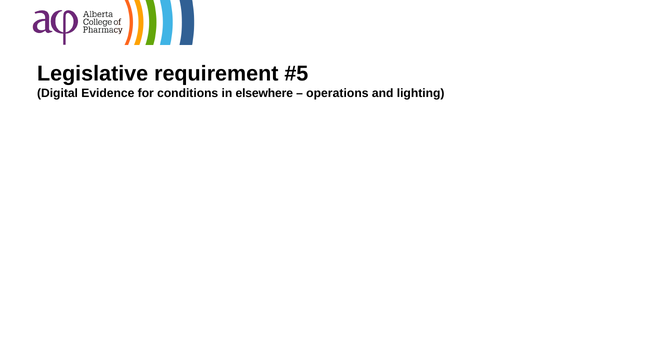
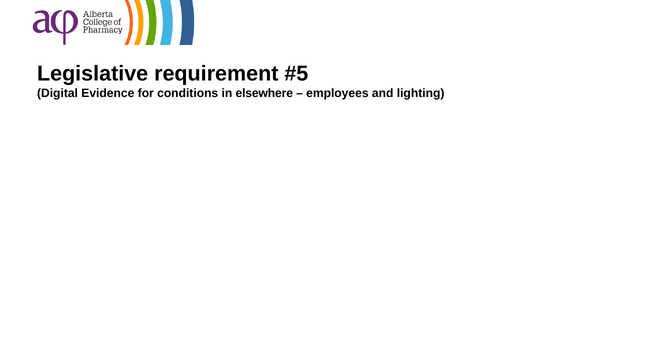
operations: operations -> employees
